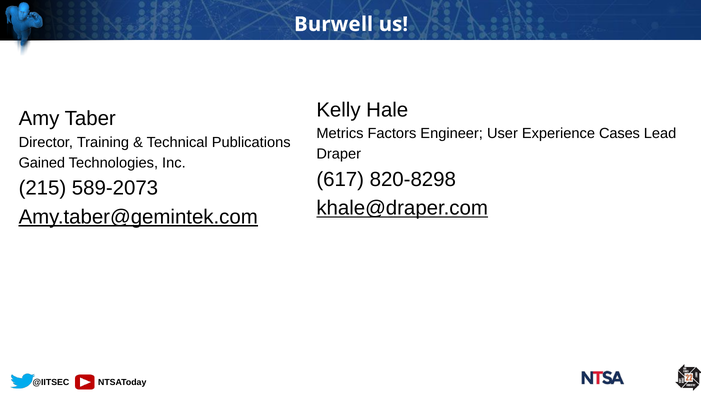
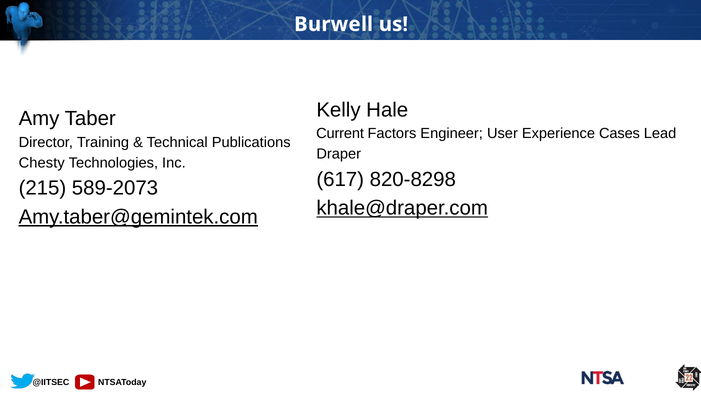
Metrics: Metrics -> Current
Gained: Gained -> Chesty
